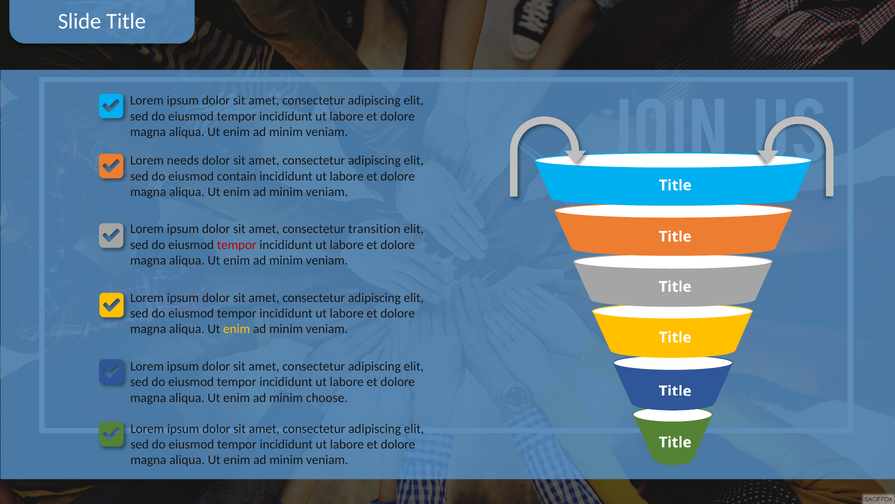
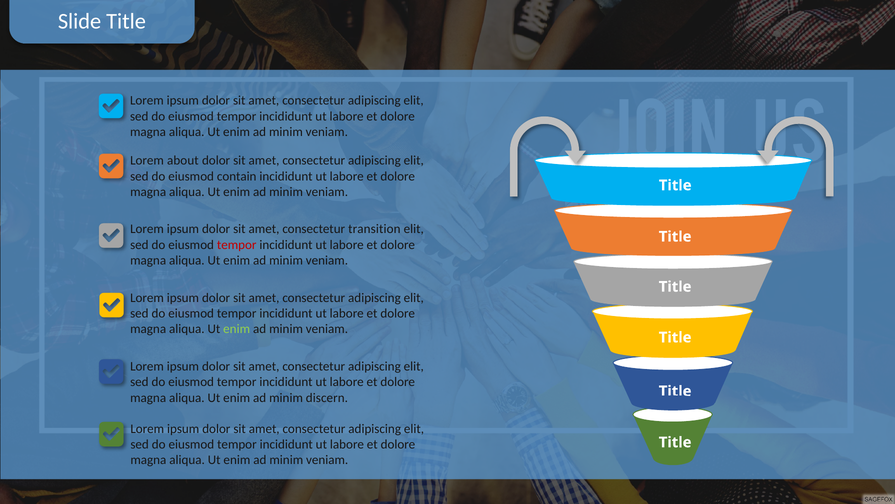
needs: needs -> about
enim at (237, 329) colour: yellow -> light green
choose: choose -> discern
